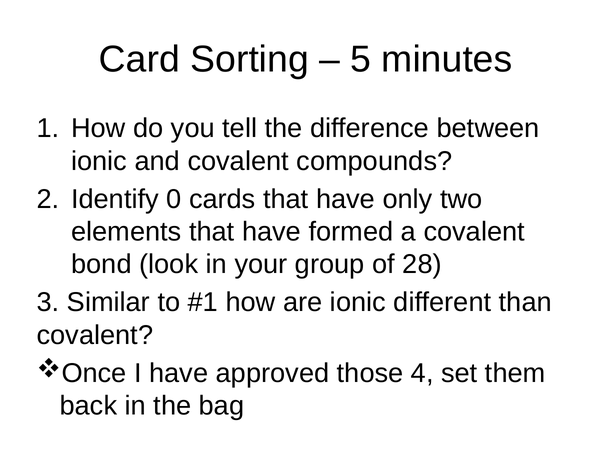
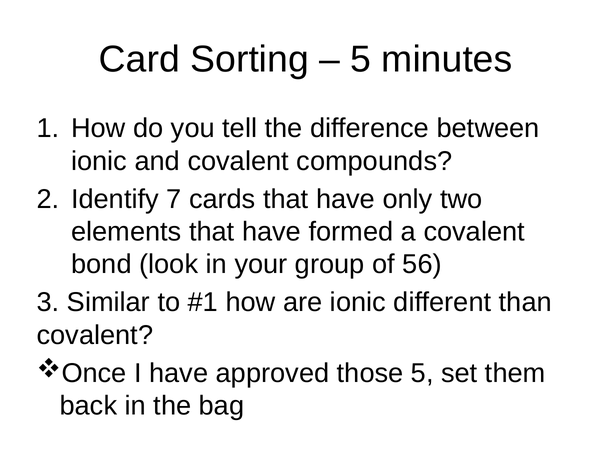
0: 0 -> 7
28: 28 -> 56
those 4: 4 -> 5
